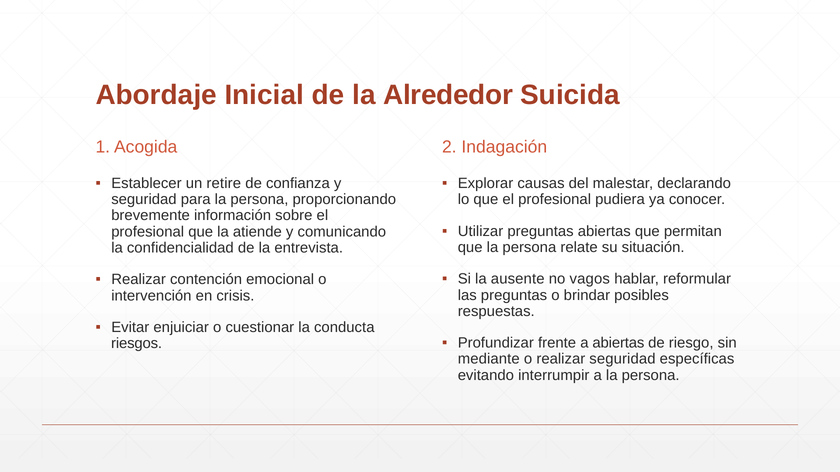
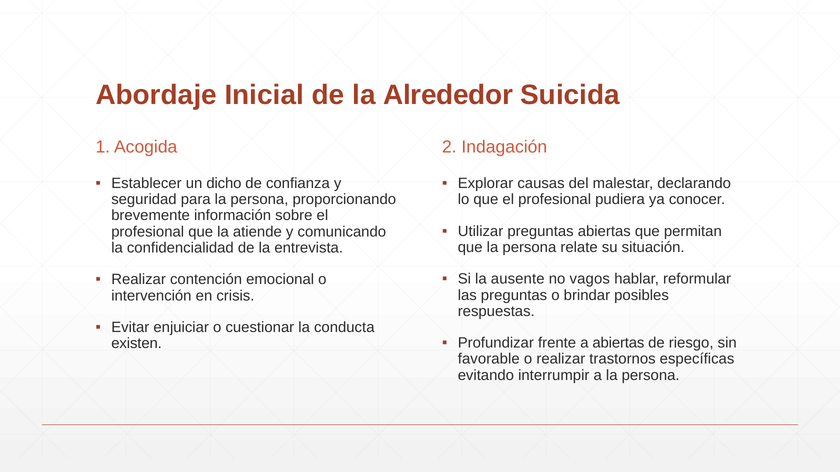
retire: retire -> dicho
riesgos: riesgos -> existen
mediante: mediante -> favorable
realizar seguridad: seguridad -> trastornos
